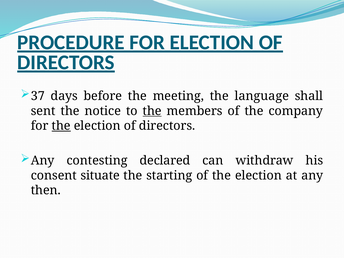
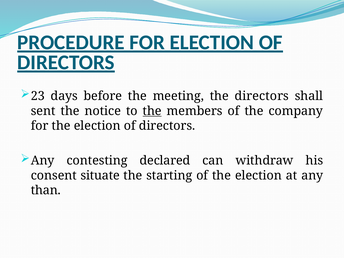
37: 37 -> 23
the language: language -> directors
the at (61, 126) underline: present -> none
then: then -> than
